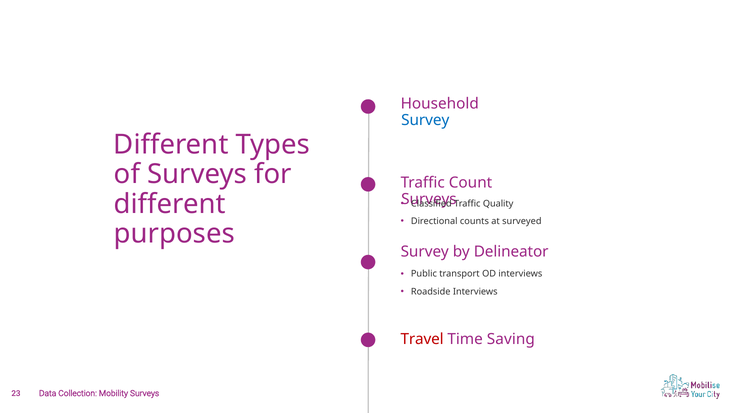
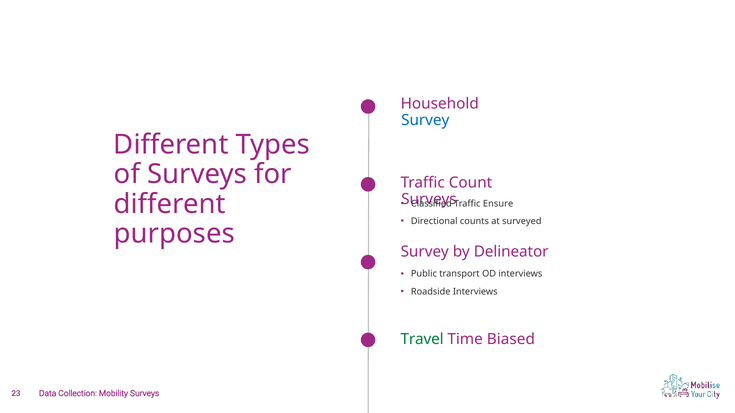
Quality: Quality -> Ensure
Travel colour: red -> green
Saving: Saving -> Biased
